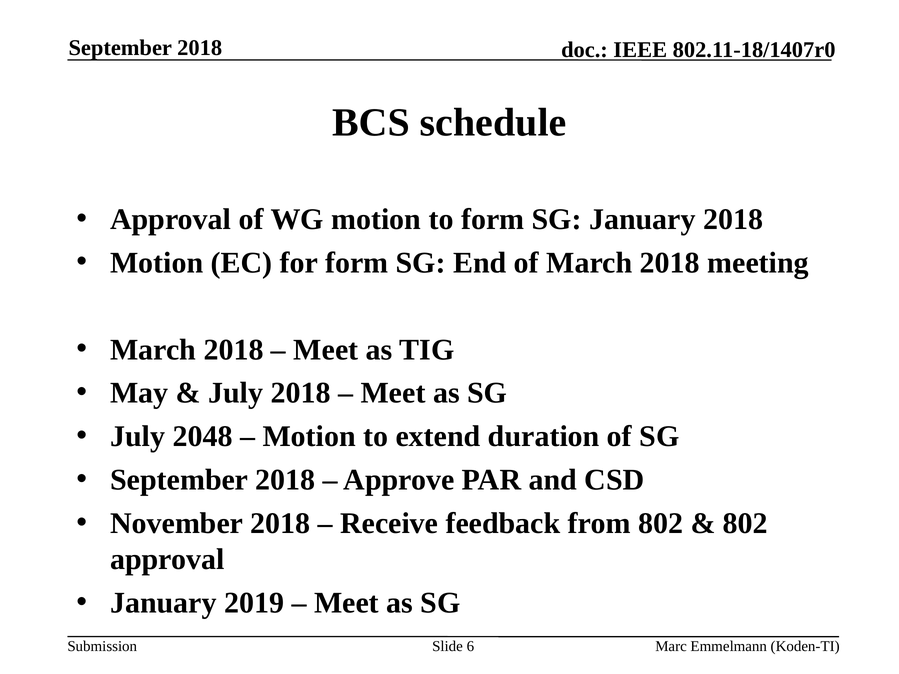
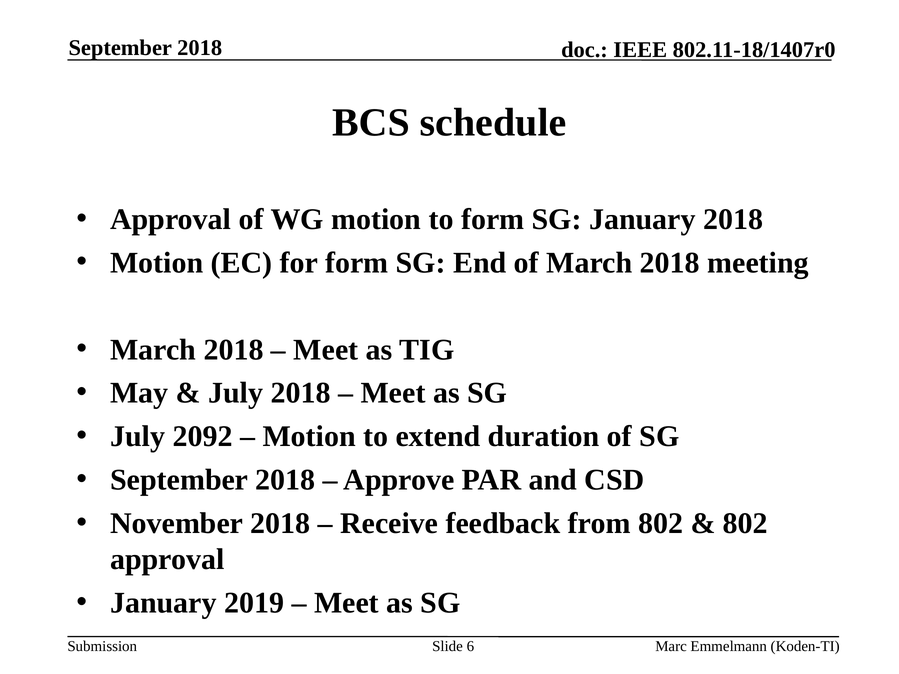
2048: 2048 -> 2092
